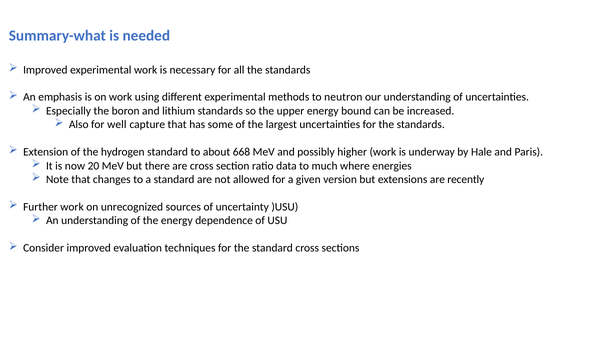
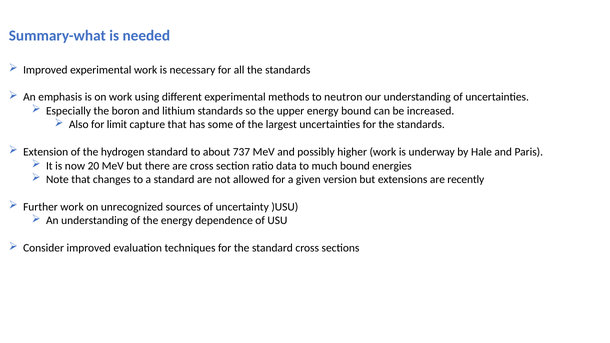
well: well -> limit
668: 668 -> 737
much where: where -> bound
